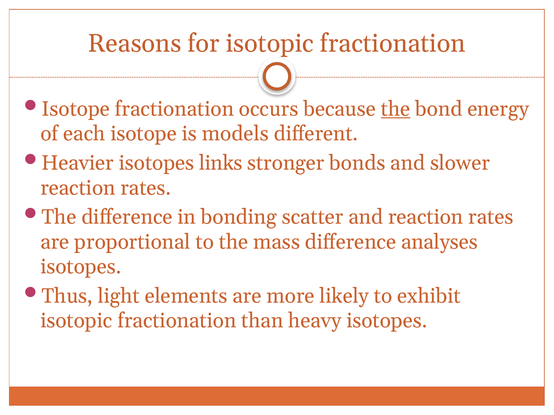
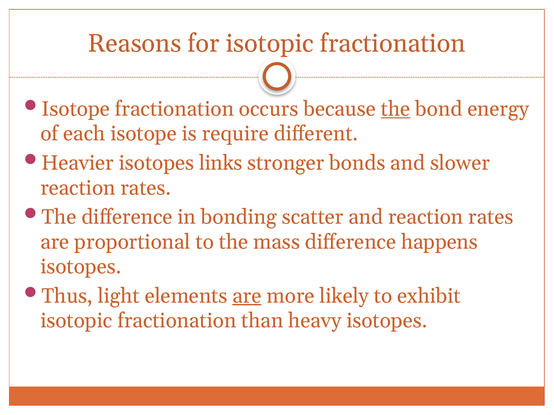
models: models -> require
analyses: analyses -> happens
are at (247, 296) underline: none -> present
